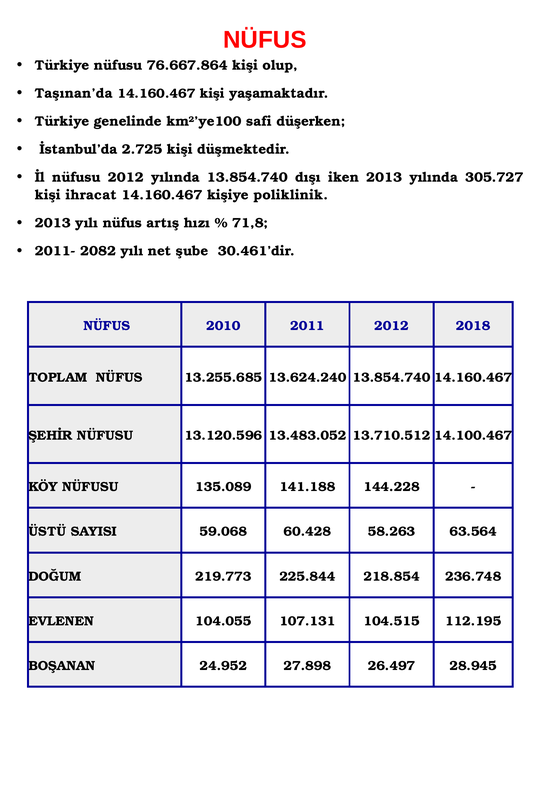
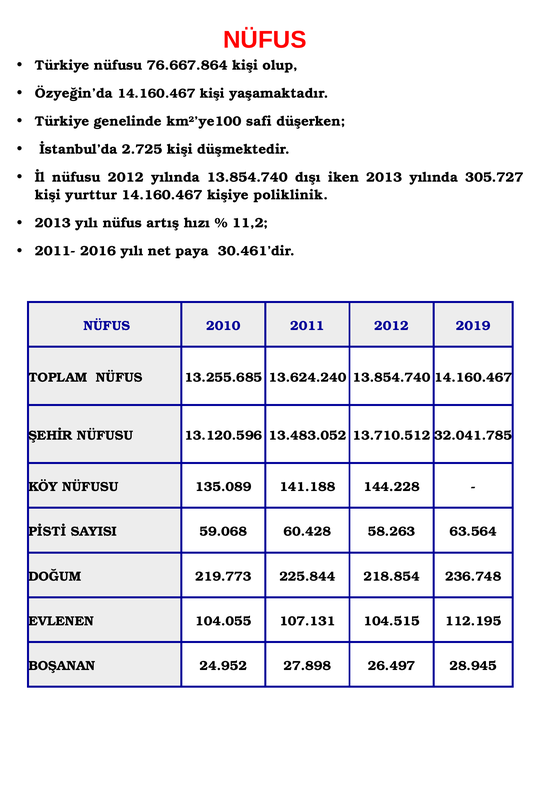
Taşınan’da: Taşınan’da -> Özyeğin’da
ihracat: ihracat -> yurttur
71,8: 71,8 -> 11,2
2082: 2082 -> 2016
şube: şube -> paya
2018: 2018 -> 2019
14.100.467: 14.100.467 -> 32.041.785
ÜSTÜ: ÜSTÜ -> PİSTİ
